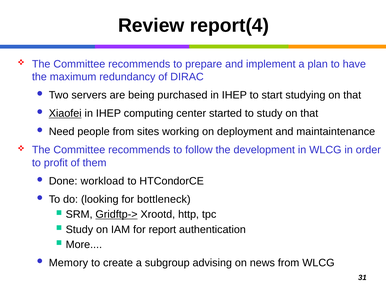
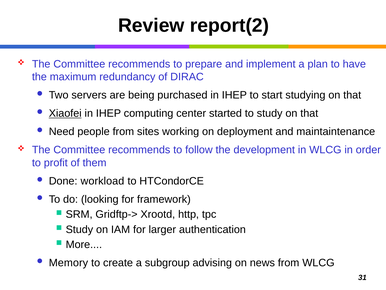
report(4: report(4 -> report(2
bottleneck: bottleneck -> framework
Gridftp-> underline: present -> none
report: report -> larger
